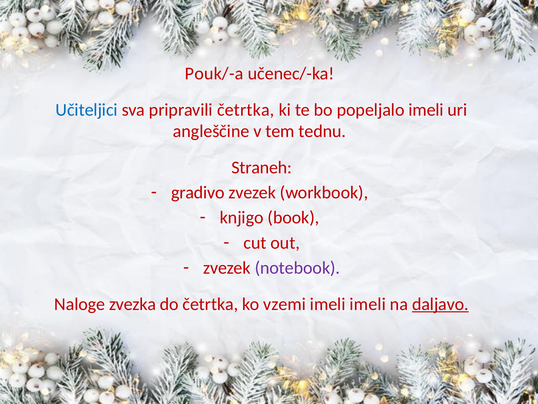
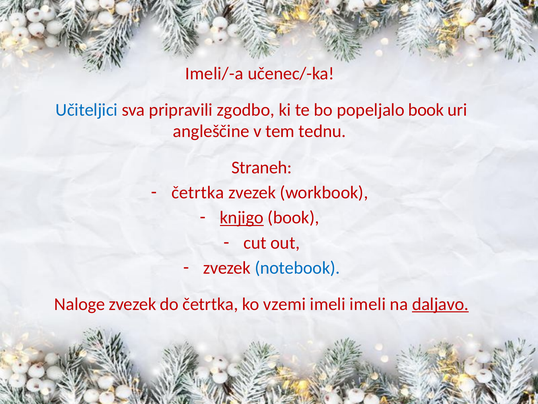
Pouk/-a: Pouk/-a -> Imeli/-a
pripravili četrtka: četrtka -> zgodbo
popeljalo imeli: imeli -> book
gradivo at (198, 192): gradivo -> četrtka
knjigo underline: none -> present
notebook colour: purple -> blue
Naloge zvezka: zvezka -> zvezek
